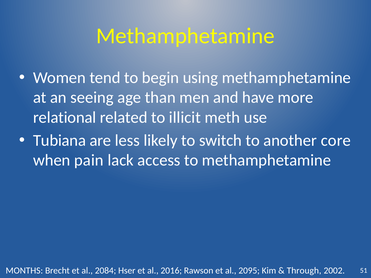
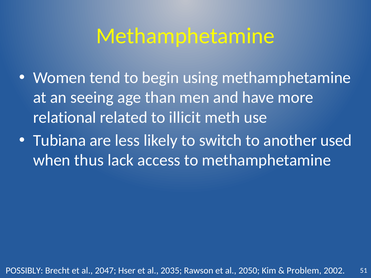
core: core -> used
pain: pain -> thus
MONTHS: MONTHS -> POSSIBLY
2084: 2084 -> 2047
2016: 2016 -> 2035
2095: 2095 -> 2050
Through: Through -> Problem
